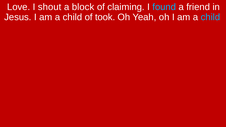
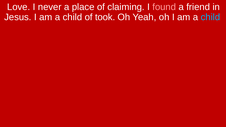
shout: shout -> never
block: block -> place
found colour: light blue -> pink
